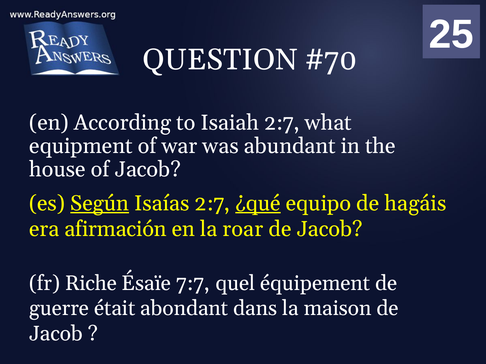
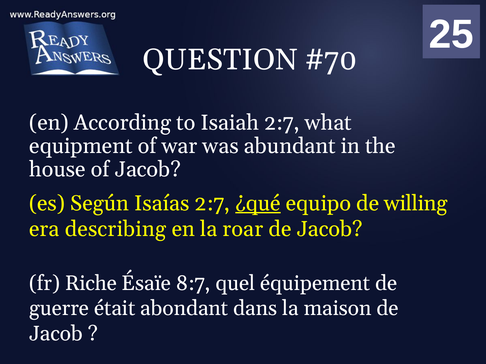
Según underline: present -> none
hagáis: hagáis -> willing
afirmación: afirmación -> describing
7:7: 7:7 -> 8:7
